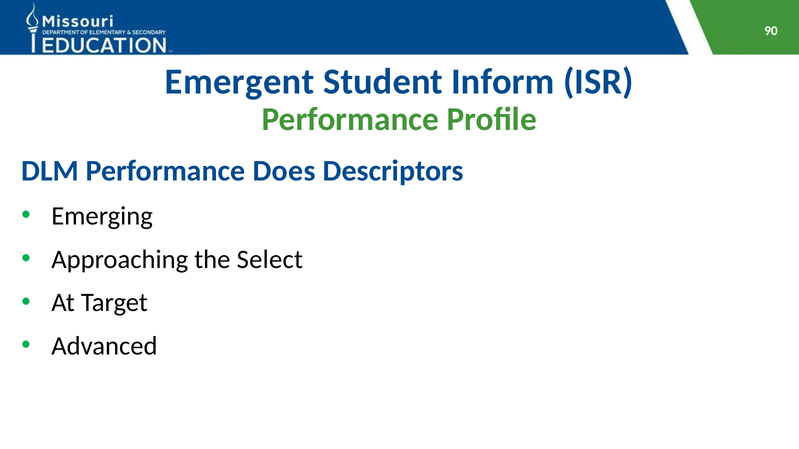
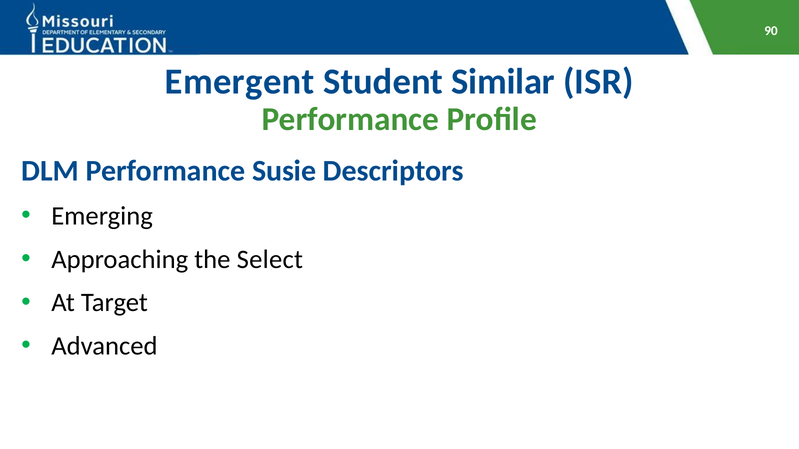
Inform: Inform -> Similar
Does: Does -> Susie
